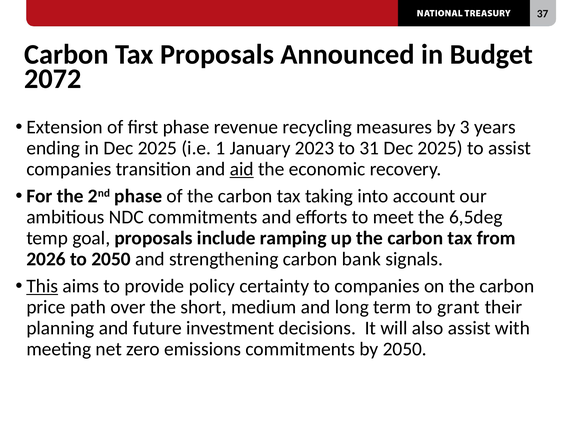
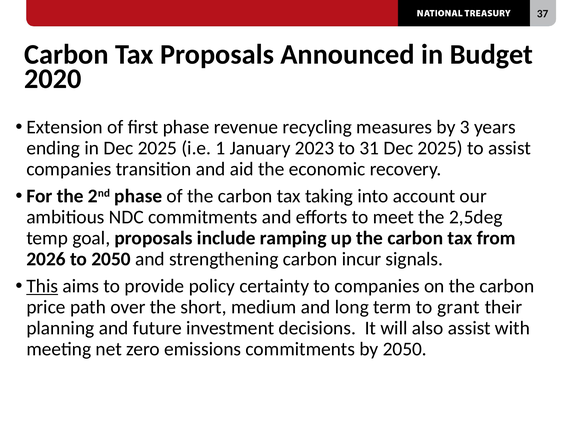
2072: 2072 -> 2020
aid underline: present -> none
6,5deg: 6,5deg -> 2,5deg
bank: bank -> incur
